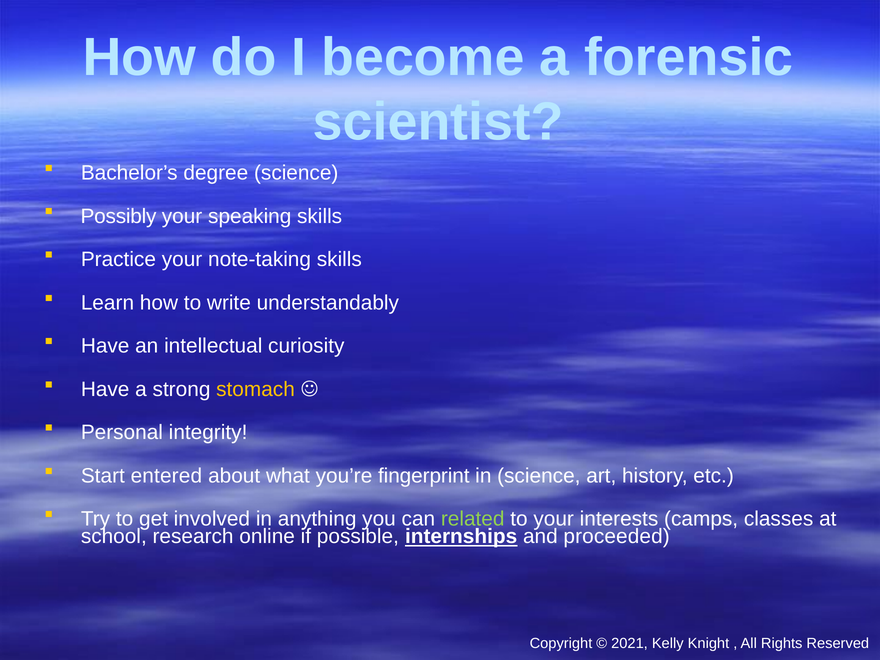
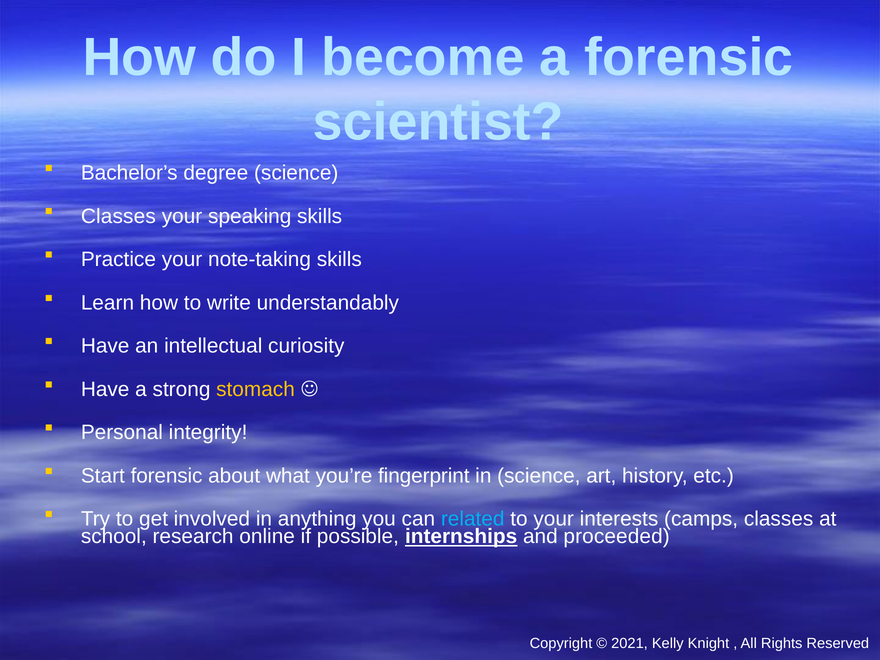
Possibly at (119, 216): Possibly -> Classes
Start entered: entered -> forensic
related colour: light green -> light blue
